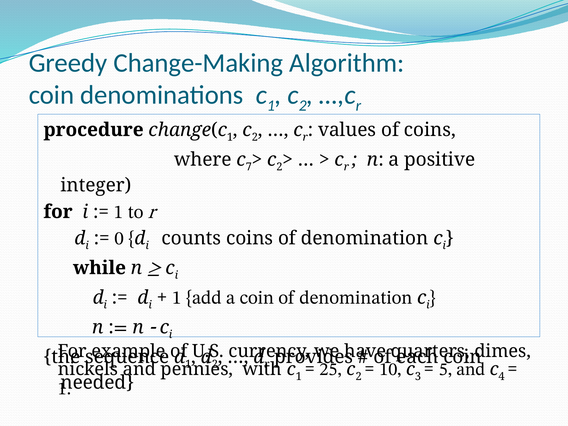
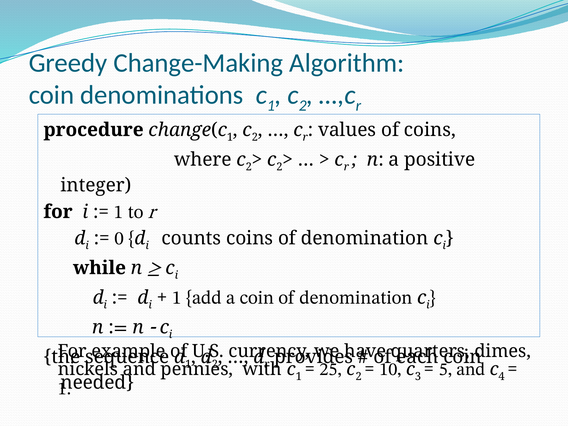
7 at (249, 167): 7 -> 2
